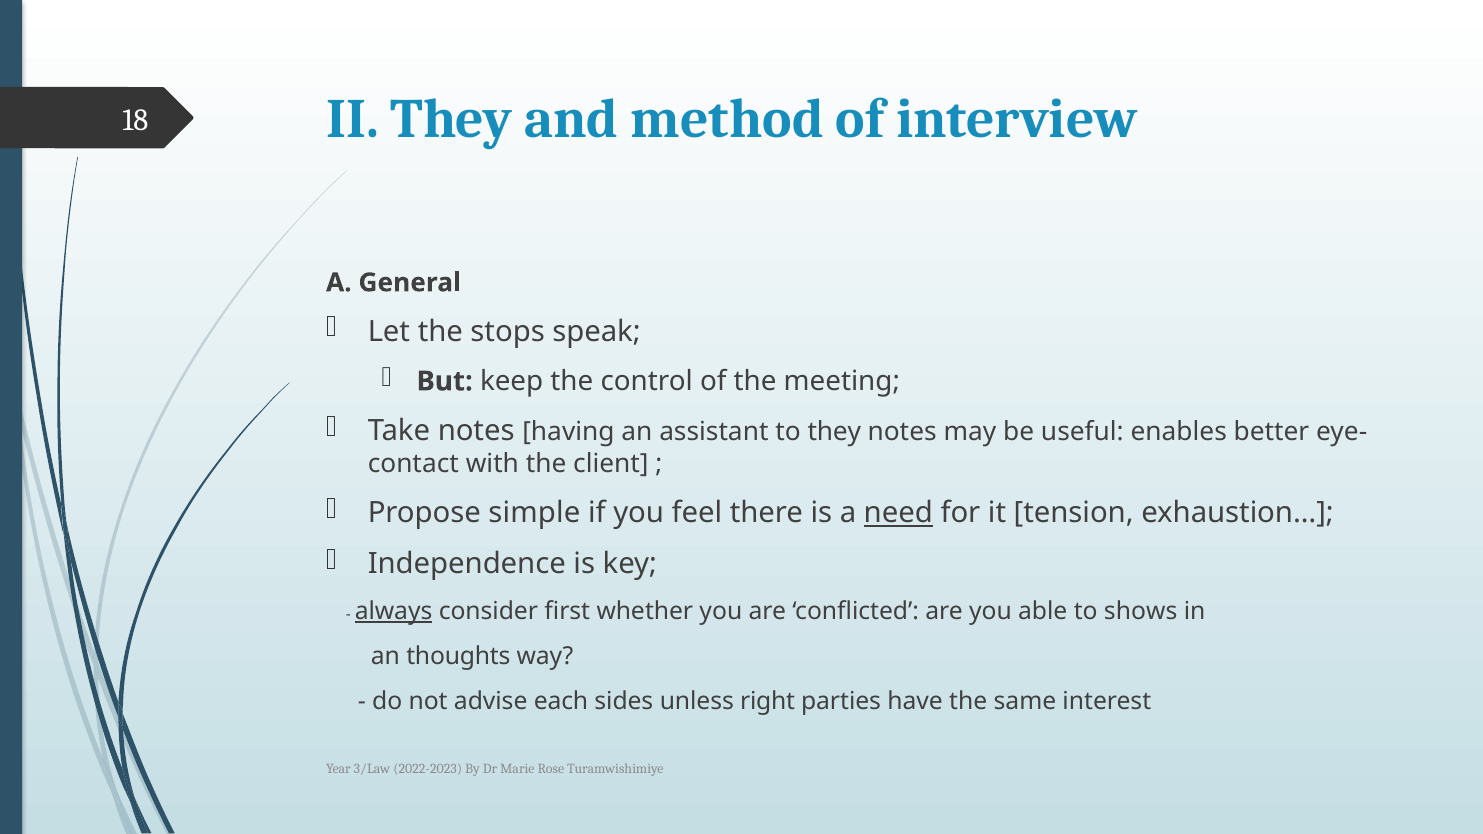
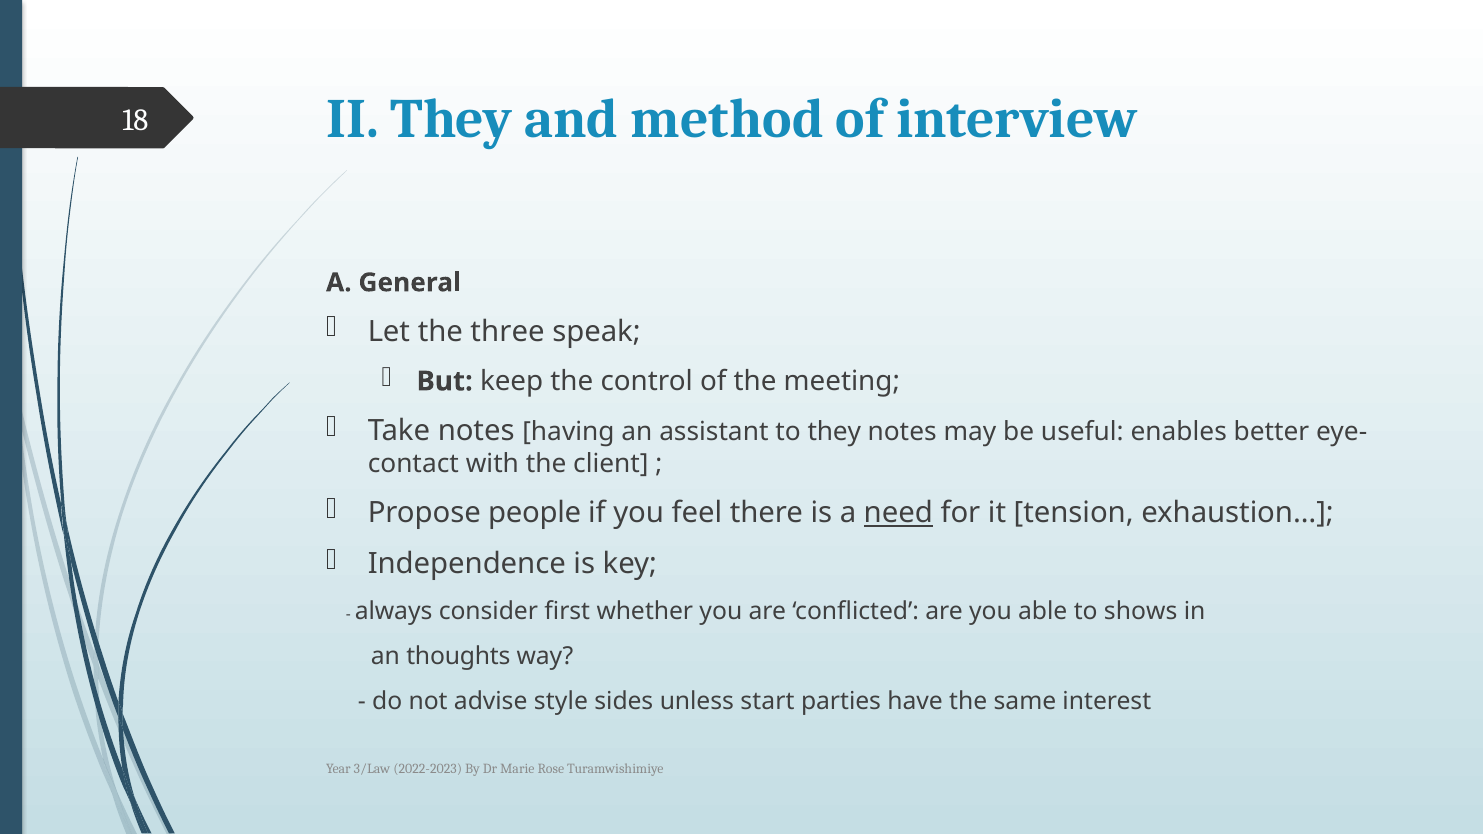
stops: stops -> three
simple: simple -> people
always underline: present -> none
each: each -> style
right: right -> start
